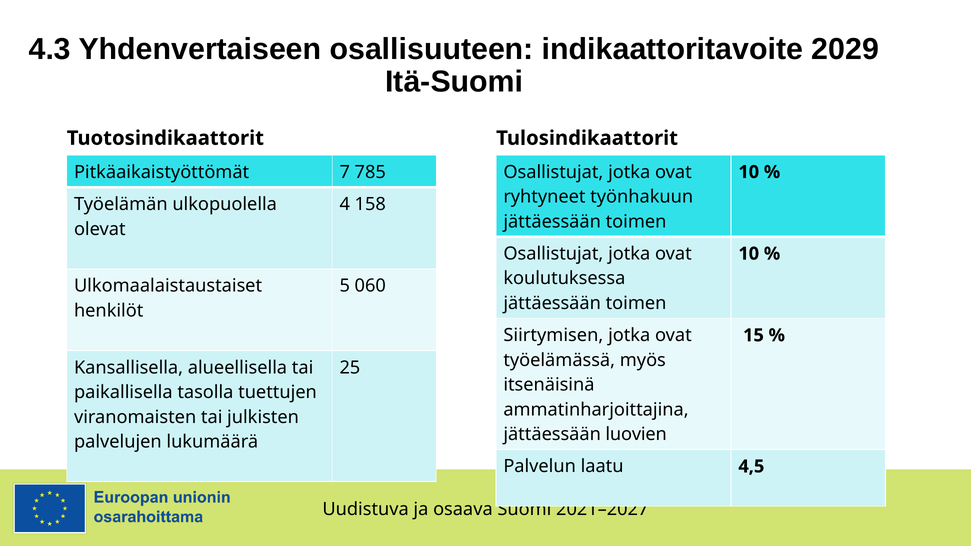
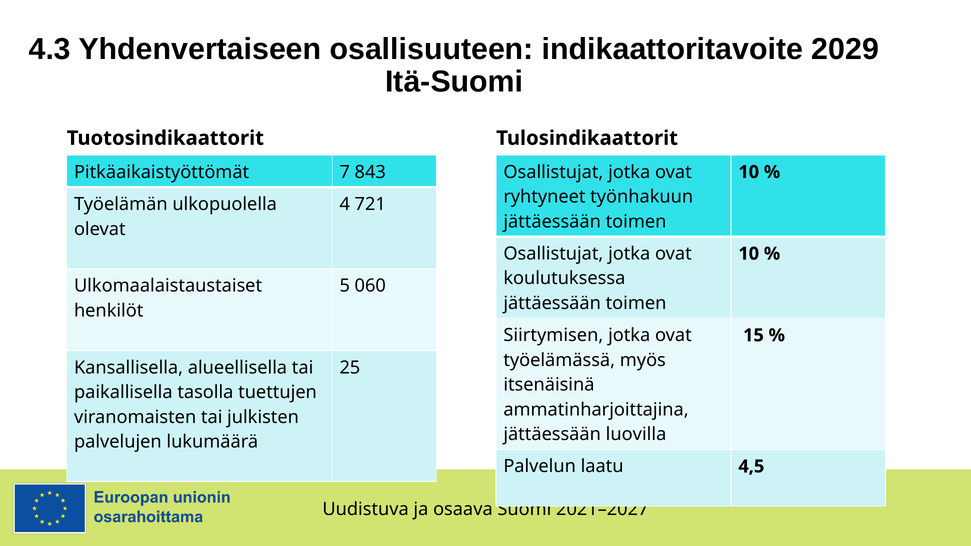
785: 785 -> 843
158: 158 -> 721
luovien: luovien -> luovilla
